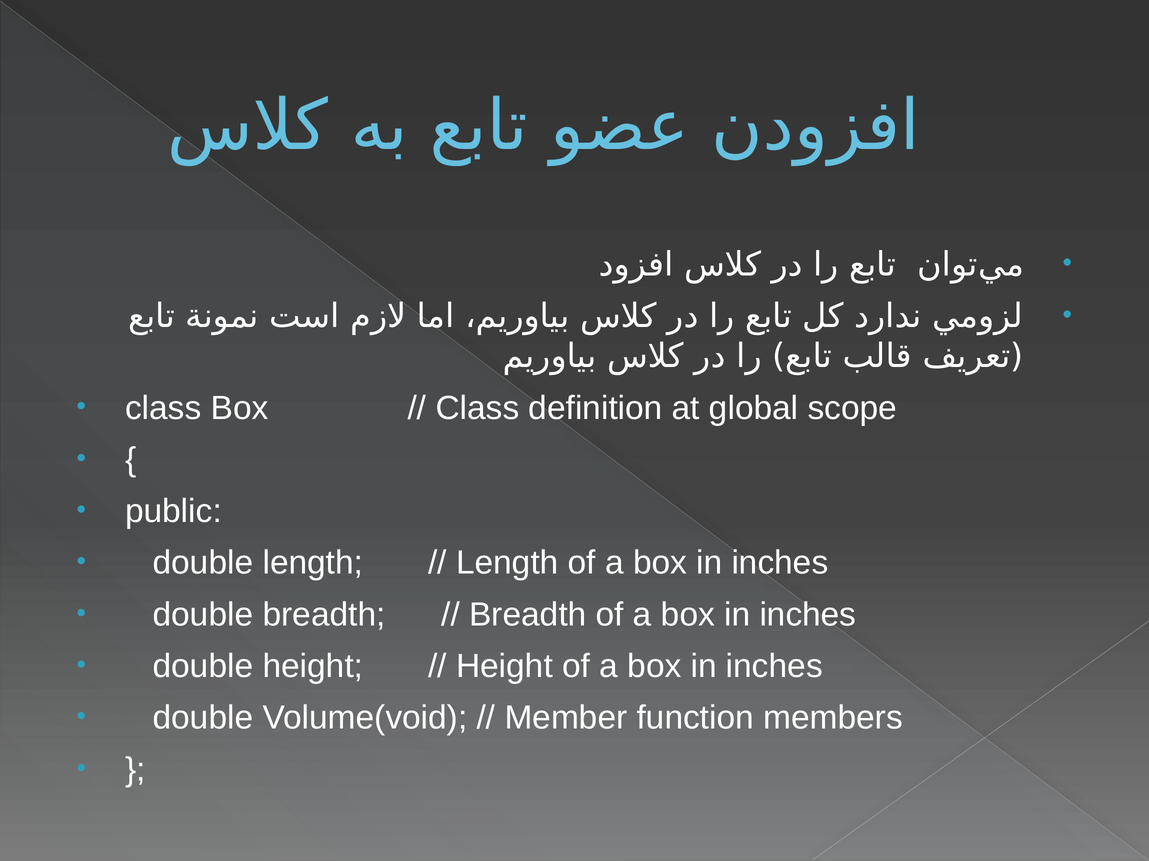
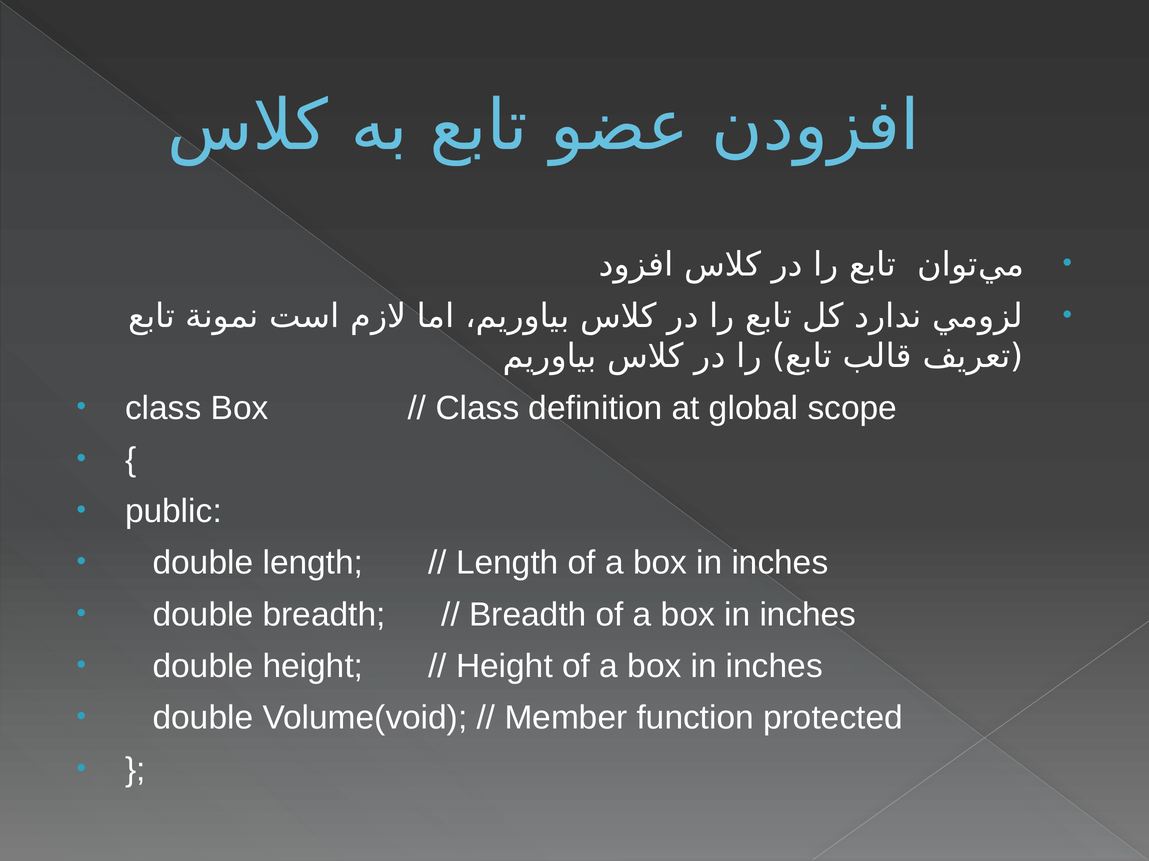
members: members -> protected
